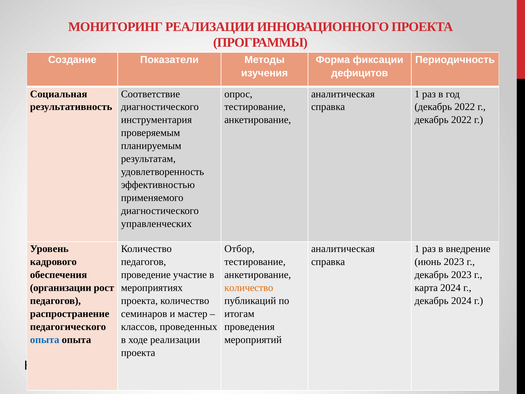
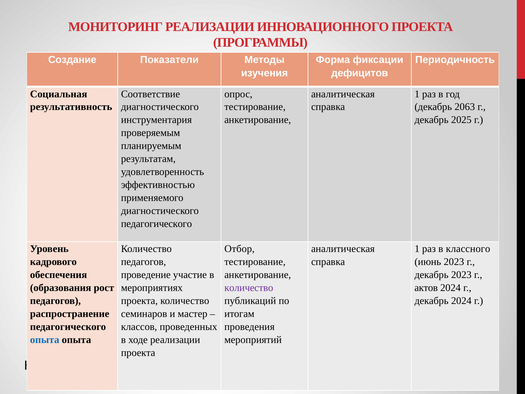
2022 at (465, 107): 2022 -> 2063
2022 at (461, 120): 2022 -> 2025
управленческих at (156, 224): управленческих -> педагогического
внедрение: внедрение -> классного
организации: организации -> образования
количество at (249, 288) colour: orange -> purple
карта: карта -> актов
